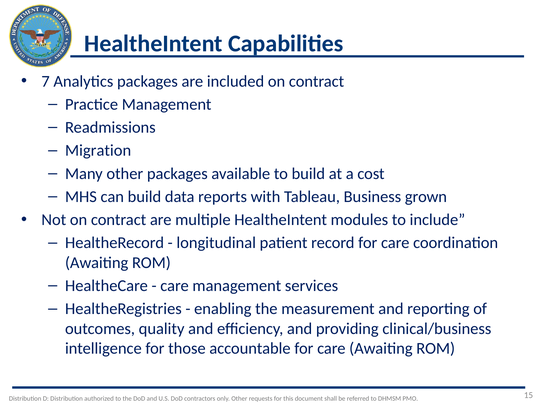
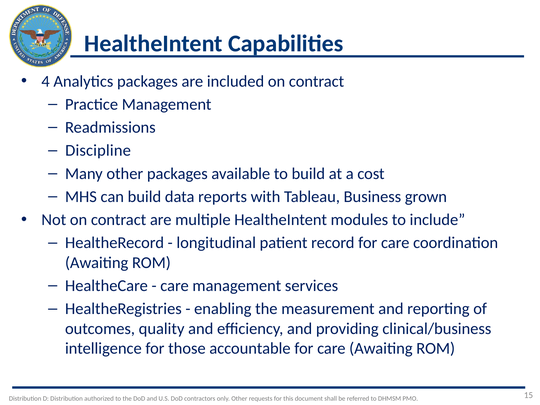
7: 7 -> 4
Migration: Migration -> Discipline
